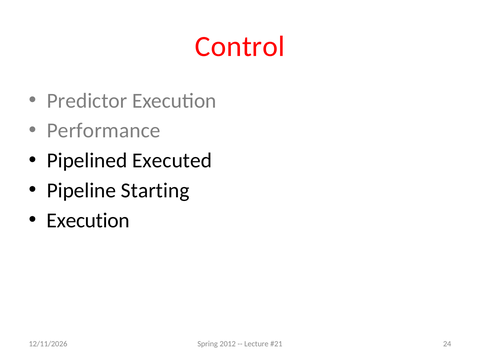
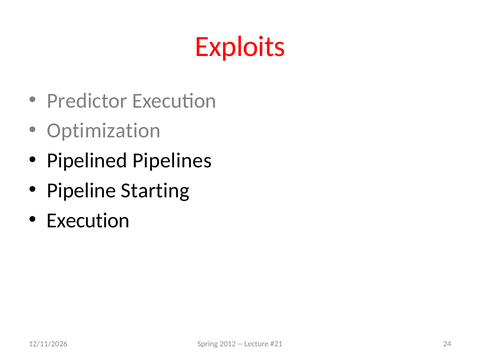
Control: Control -> Exploits
Performance: Performance -> Optimization
Executed: Executed -> Pipelines
